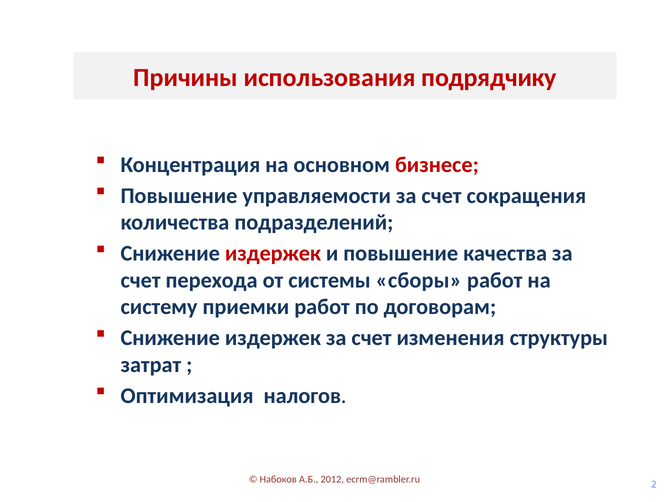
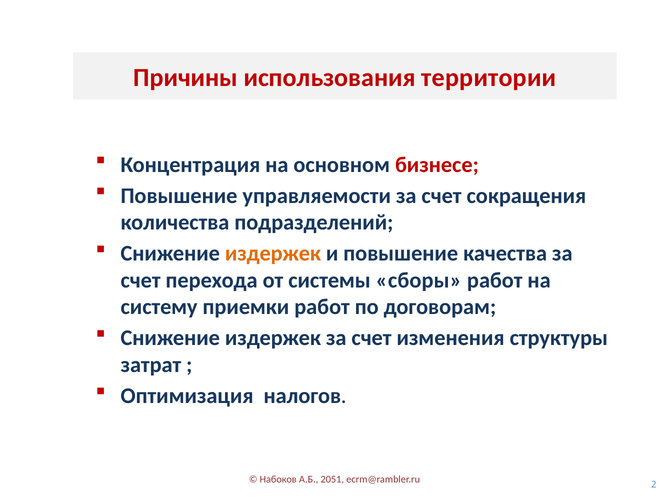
подрядчику: подрядчику -> территории
издержек at (273, 253) colour: red -> orange
2012: 2012 -> 2051
